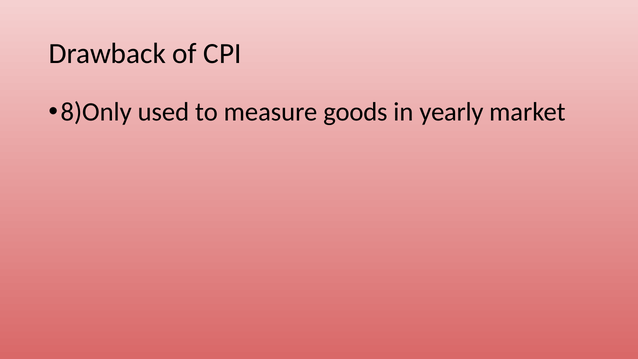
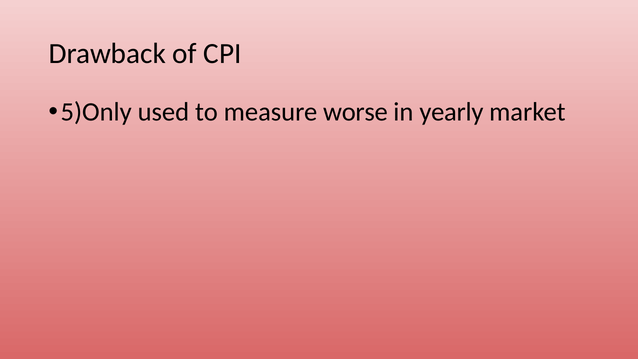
8)Only: 8)Only -> 5)Only
goods: goods -> worse
